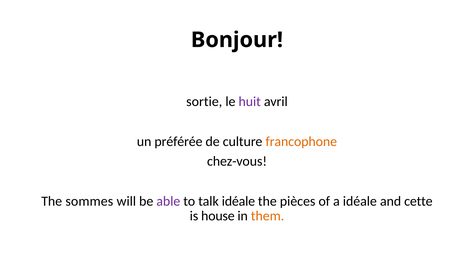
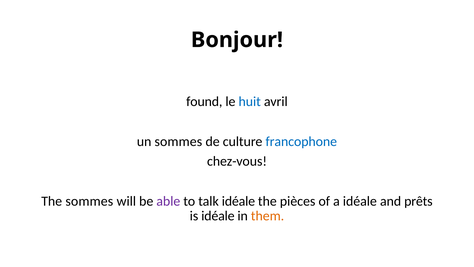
sortie: sortie -> found
huit colour: purple -> blue
un préférée: préférée -> sommes
francophone colour: orange -> blue
cette: cette -> prêts
is house: house -> idéale
